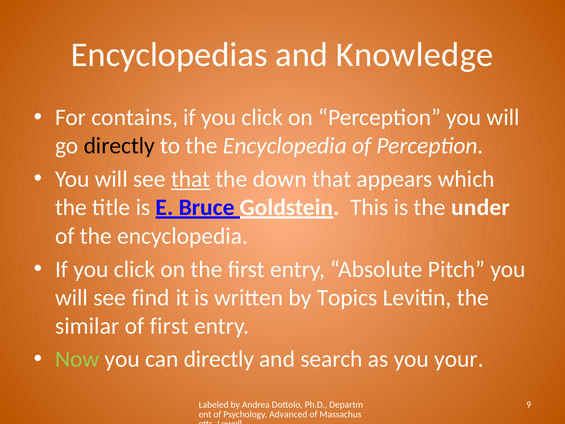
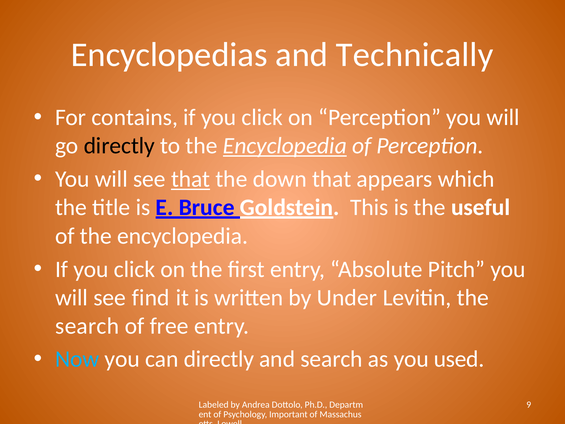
Knowledge: Knowledge -> Technically
Encyclopedia at (285, 146) underline: none -> present
under: under -> useful
Topics: Topics -> Under
similar at (87, 326): similar -> search
of first: first -> free
Now colour: light green -> light blue
your: your -> used
Advanced: Advanced -> Important
